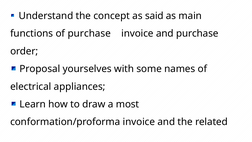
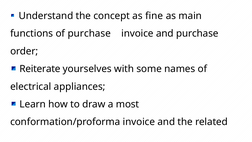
said: said -> fine
Proposal: Proposal -> Reiterate
